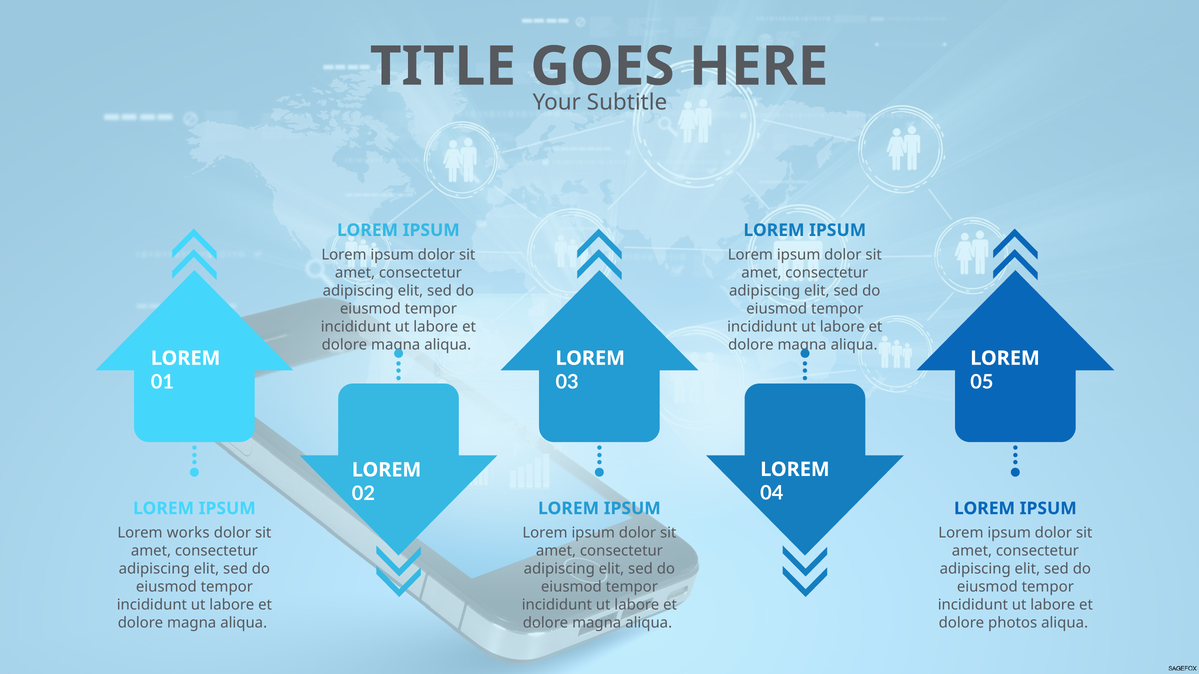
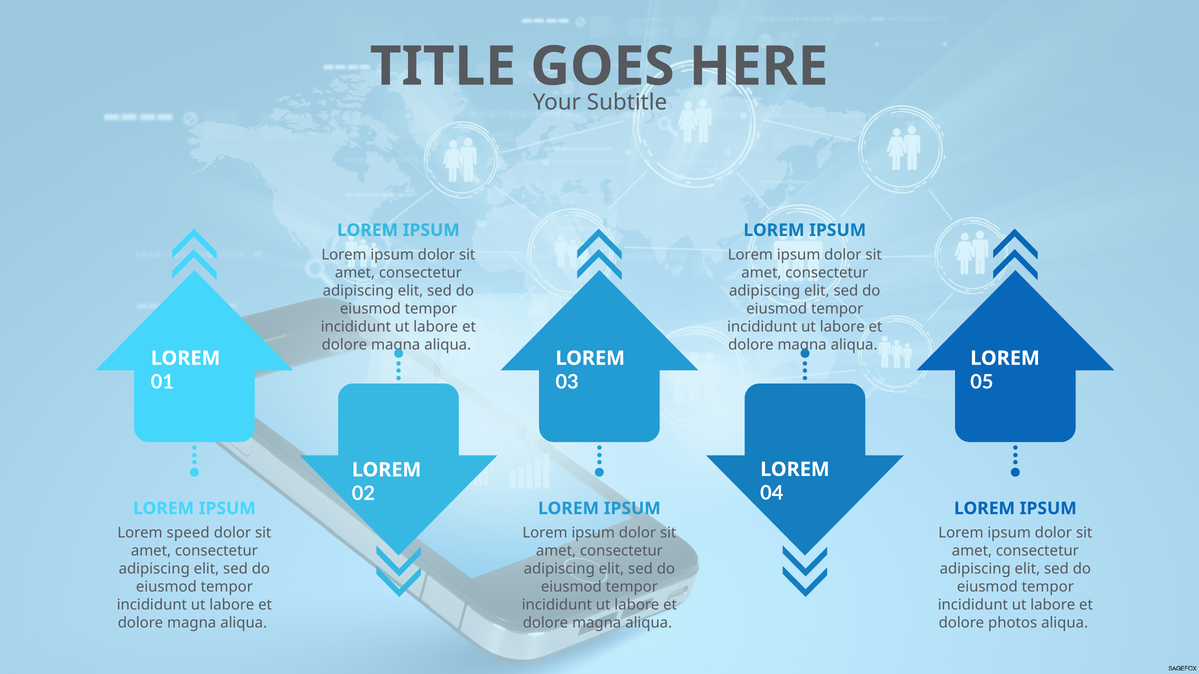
works: works -> speed
